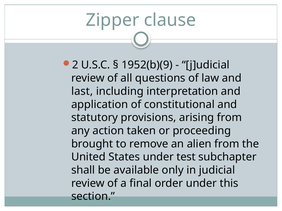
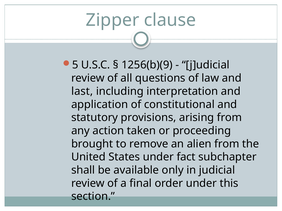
2: 2 -> 5
1952(b)(9: 1952(b)(9 -> 1256(b)(9
test: test -> fact
